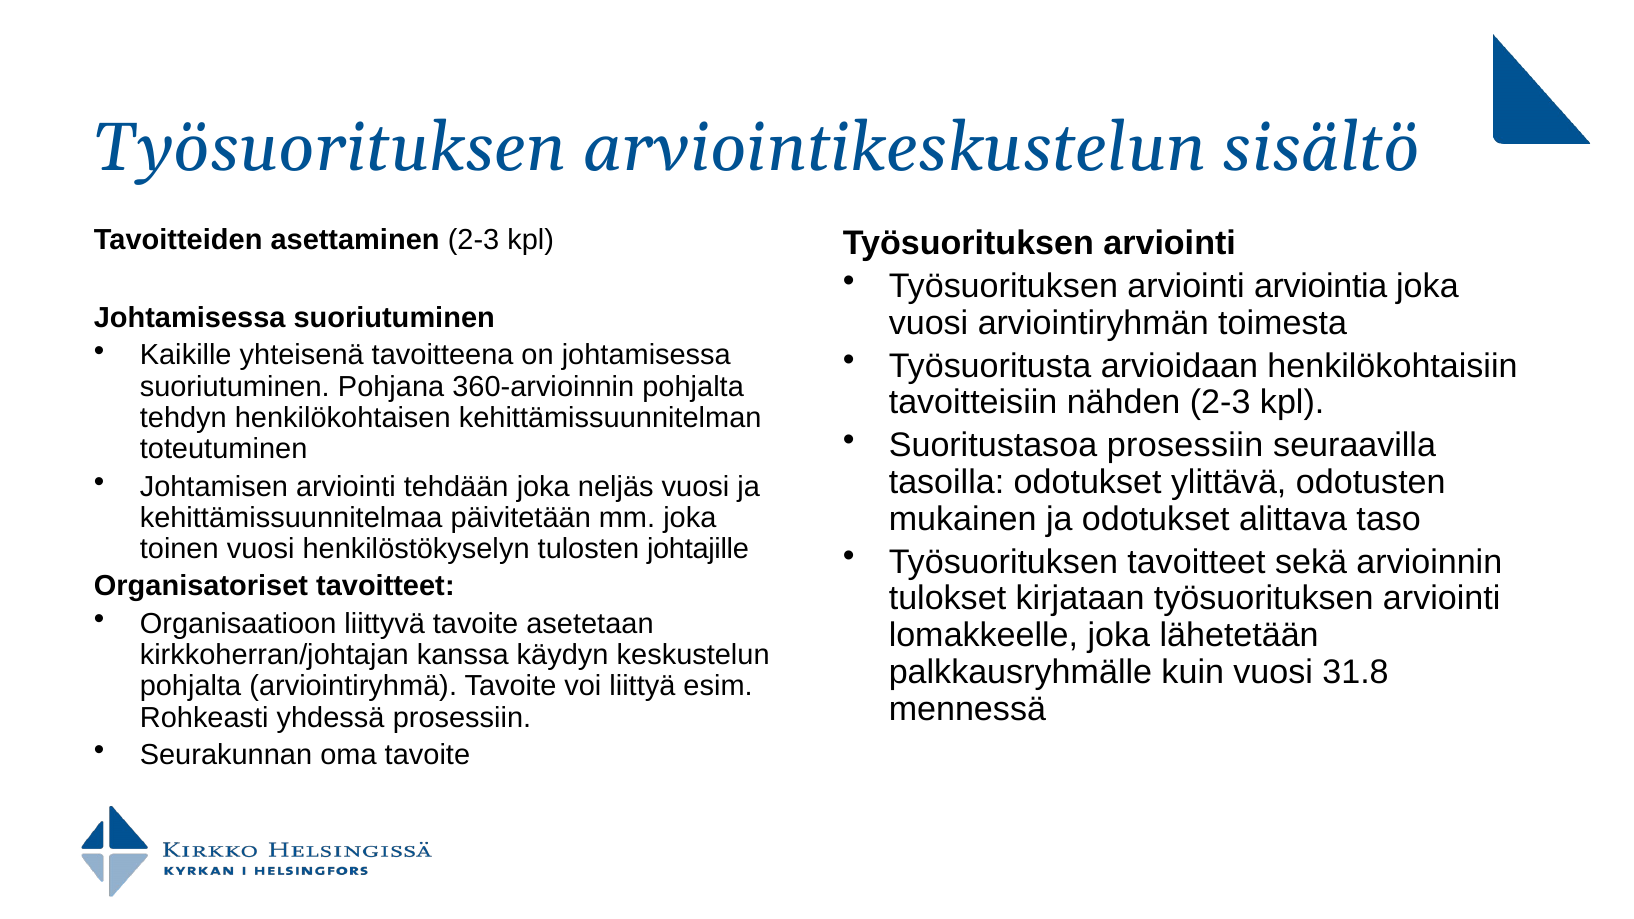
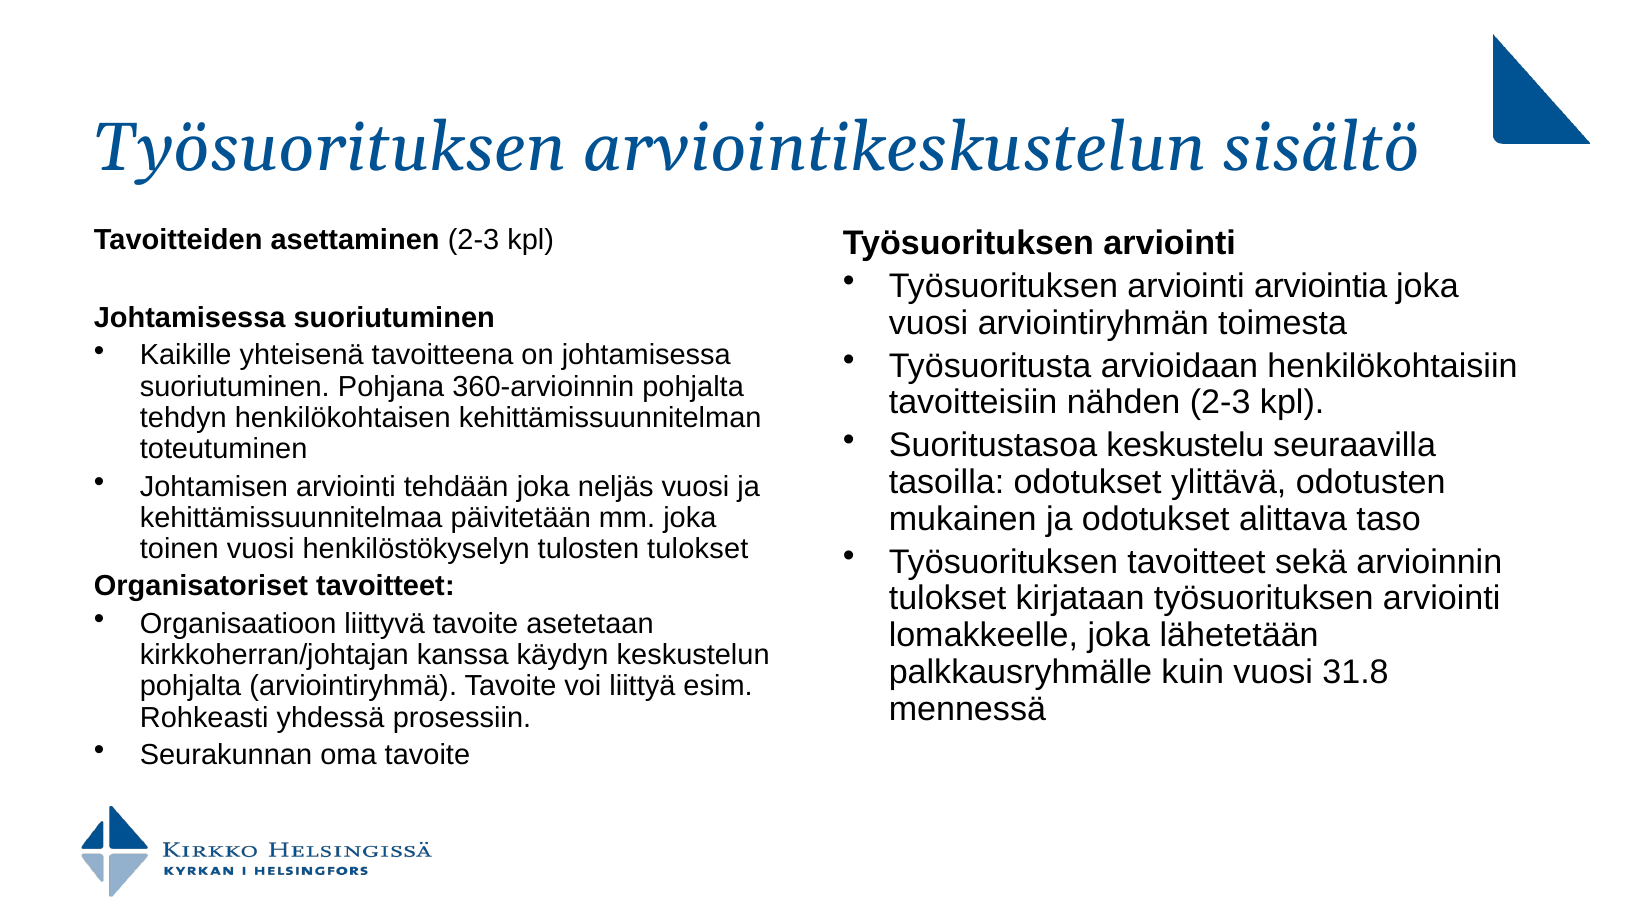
Suoritustasoa prosessiin: prosessiin -> keskustelu
tulosten johtajille: johtajille -> tulokset
